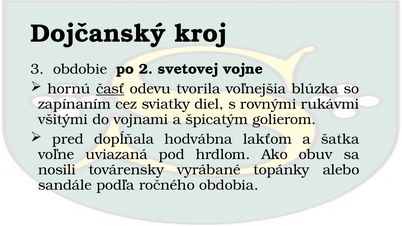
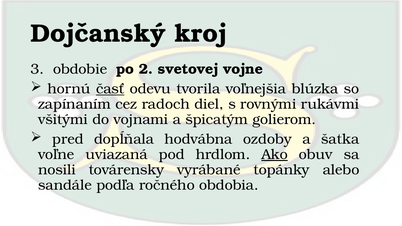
sviatky: sviatky -> radoch
lakťom: lakťom -> ozdoby
Ako underline: none -> present
